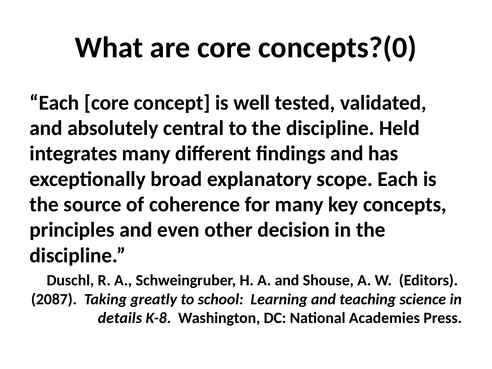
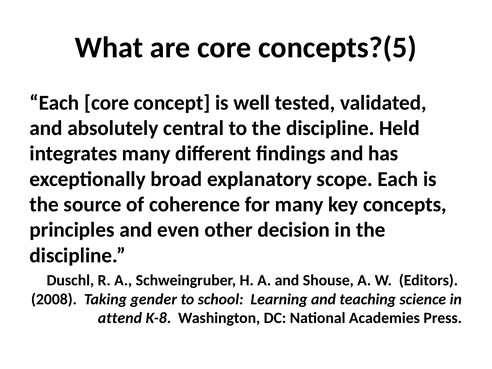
concepts?(0: concepts?(0 -> concepts?(5
2087: 2087 -> 2008
greatly: greatly -> gender
details: details -> attend
